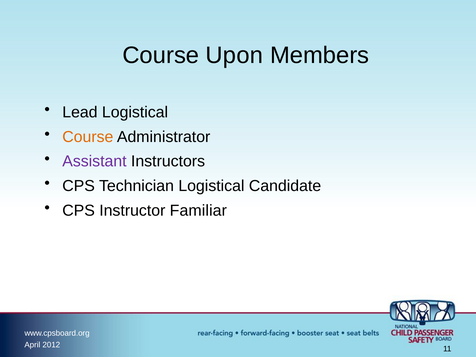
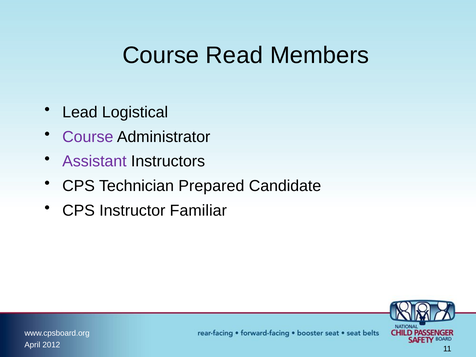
Upon: Upon -> Read
Course at (88, 137) colour: orange -> purple
Technician Logistical: Logistical -> Prepared
